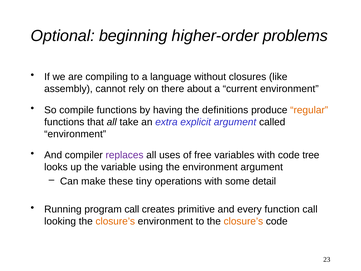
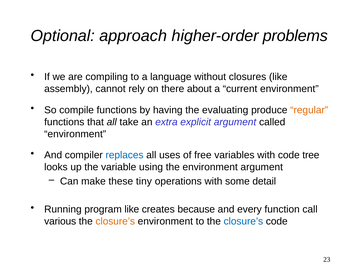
beginning: beginning -> approach
definitions: definitions -> evaluating
replaces colour: purple -> blue
program call: call -> like
primitive: primitive -> because
looking: looking -> various
closure’s at (243, 221) colour: orange -> blue
